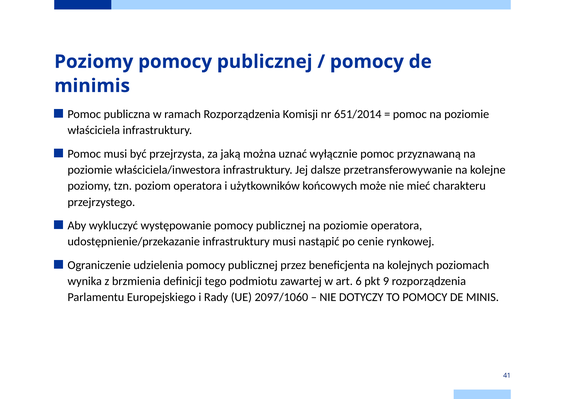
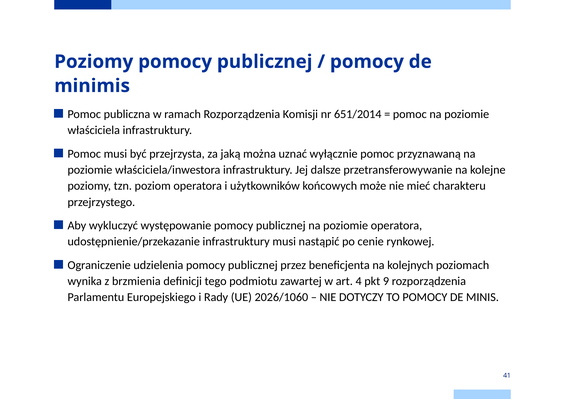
6: 6 -> 4
2097/1060: 2097/1060 -> 2026/1060
